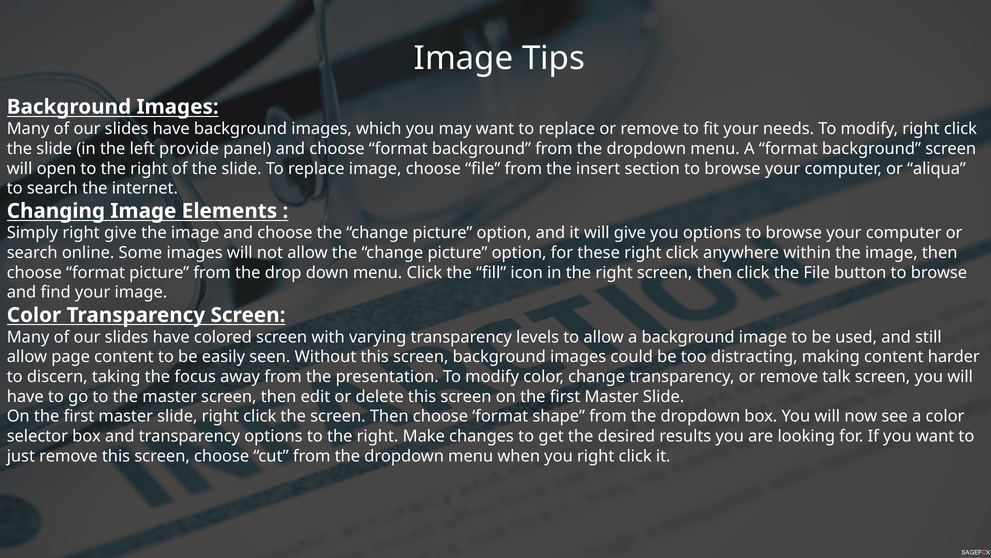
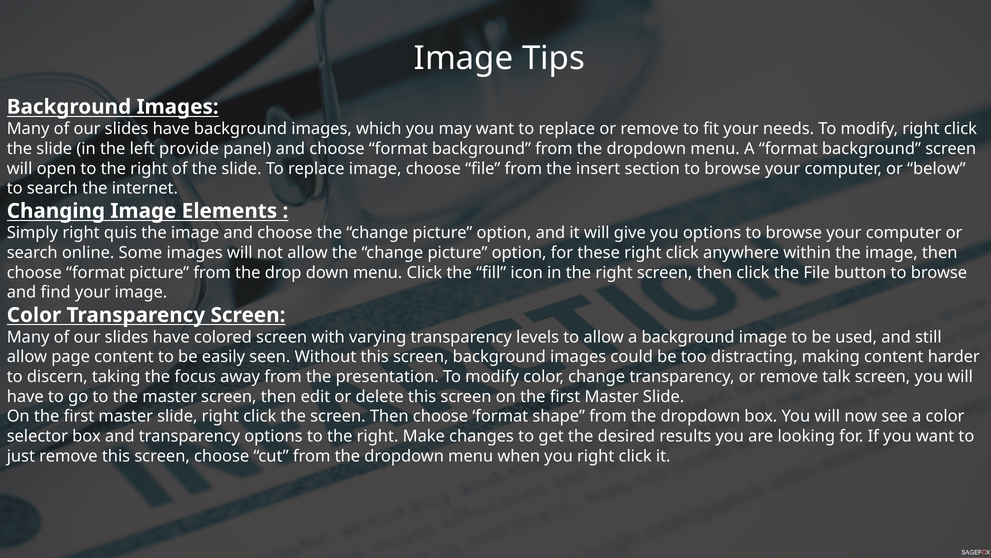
aliqua: aliqua -> below
right give: give -> quis
